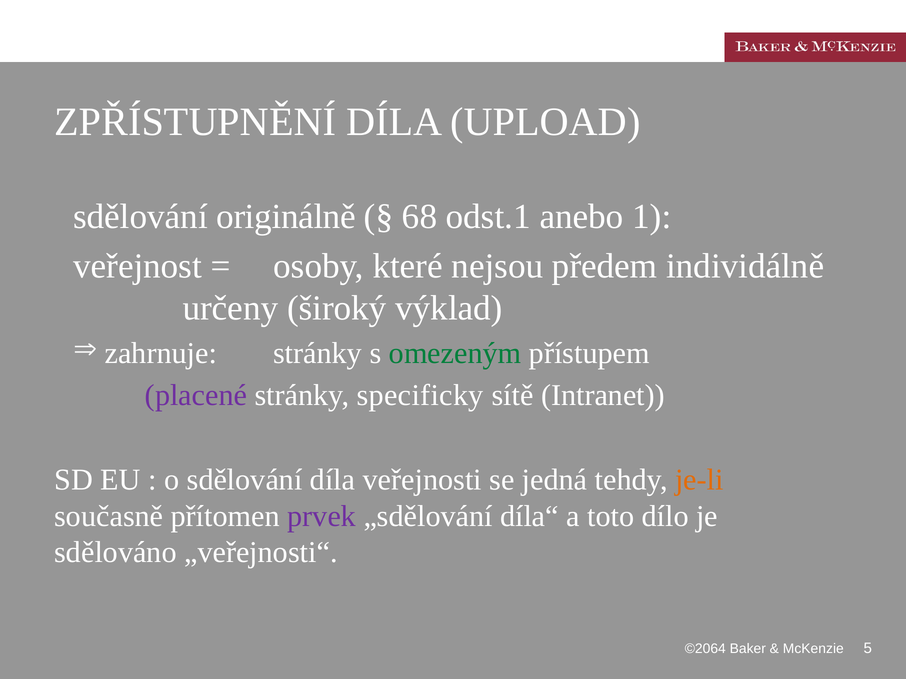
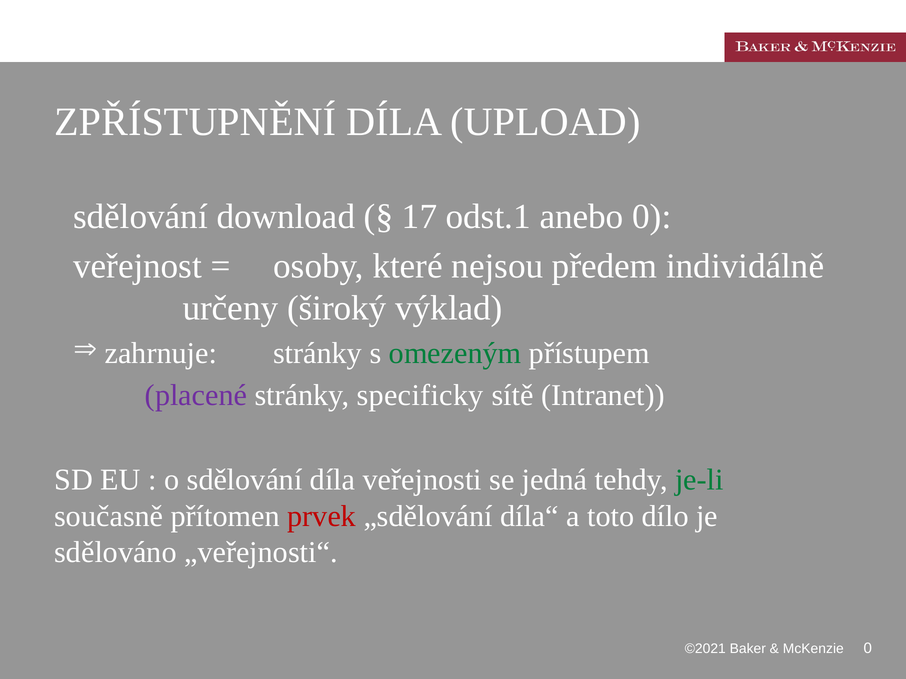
originálně: originálně -> download
68: 68 -> 17
anebo 1: 1 -> 0
je-li colour: orange -> green
prvek colour: purple -> red
©2064: ©2064 -> ©2021
McKenzie 5: 5 -> 0
